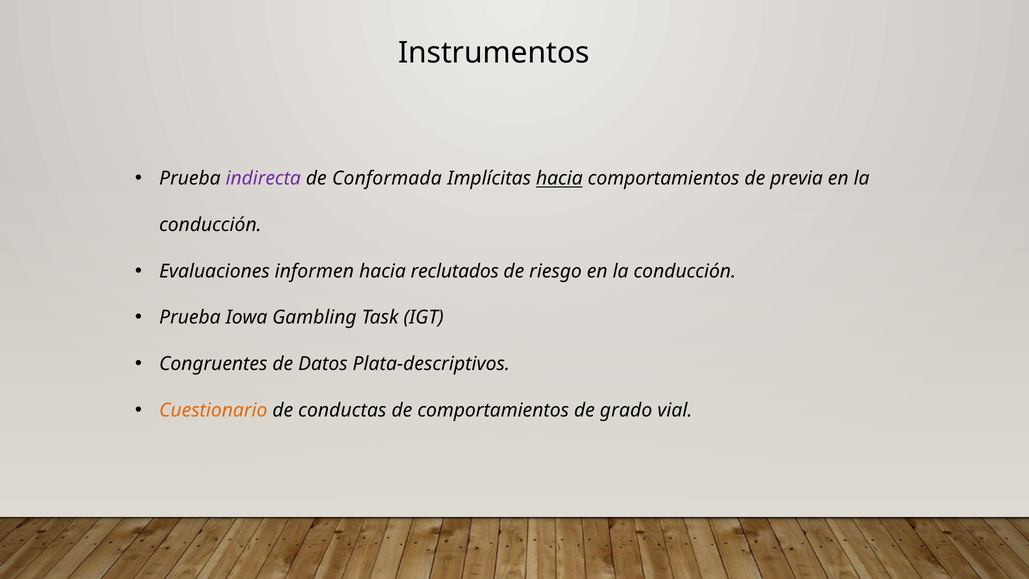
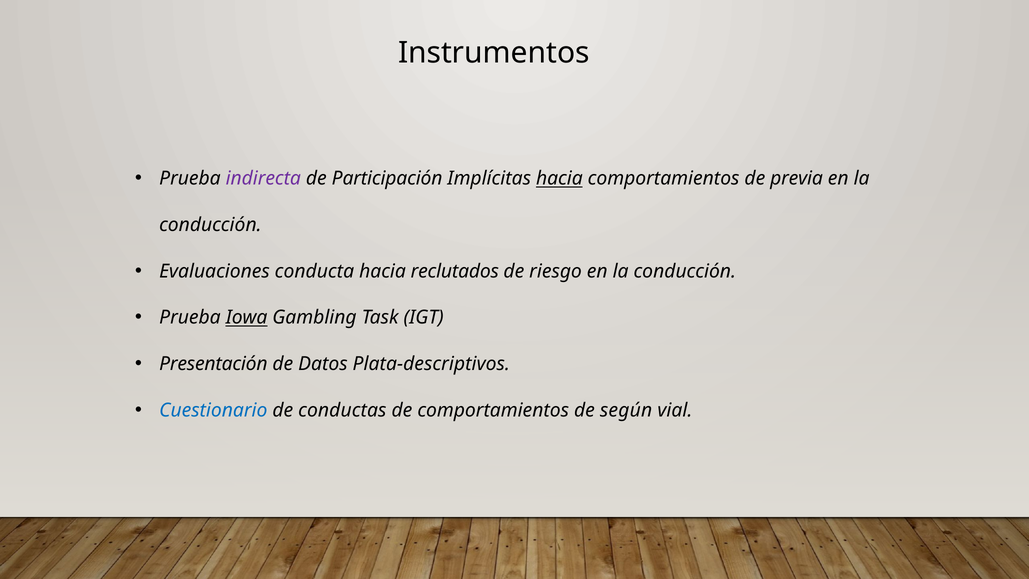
Conformada: Conformada -> Participación
informen: informen -> conducta
Iowa underline: none -> present
Congruentes: Congruentes -> Presentación
Cuestionario colour: orange -> blue
grado: grado -> según
